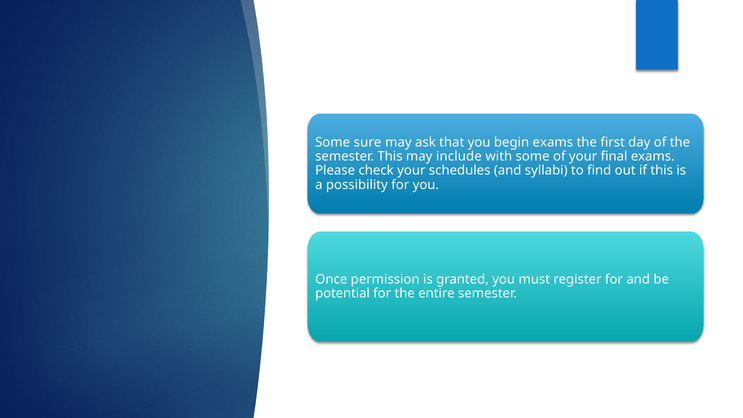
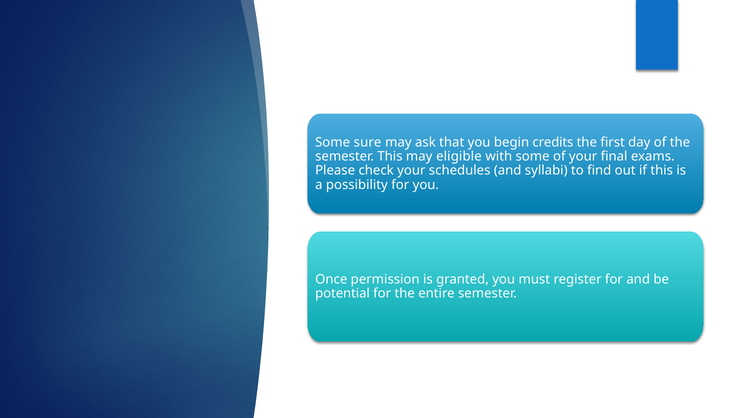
begin exams: exams -> credits
include: include -> eligible
